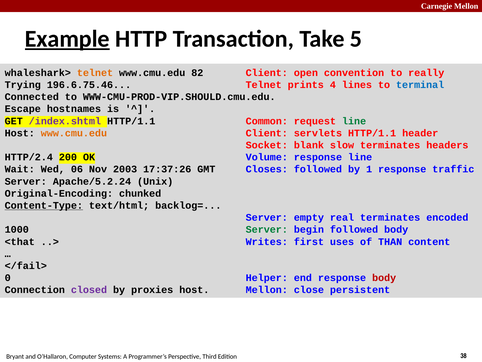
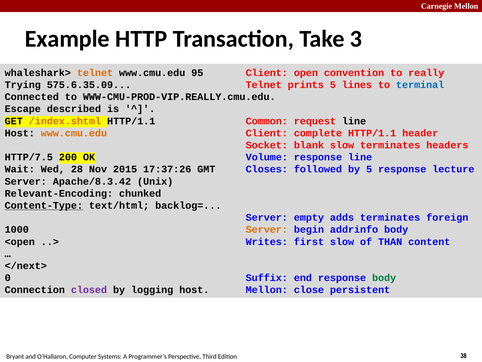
Example underline: present -> none
5: 5 -> 3
82: 82 -> 95
196.6.75.46: 196.6.75.46 -> 575.6.35.09
prints 4: 4 -> 5
WWW-CMU-PROD-VIP.SHOULD.cmu.edu: WWW-CMU-PROD-VIP.SHOULD.cmu.edu -> WWW-CMU-PROD-VIP.REALLY.cmu.edu
hostnames: hostnames -> described
/index.shtml colour: purple -> orange
line at (354, 121) colour: green -> black
servlets: servlets -> complete
HTTP/2.4: HTTP/2.4 -> HTTP/7.5
06: 06 -> 28
2003: 2003 -> 2015
by 1: 1 -> 5
traffic: traffic -> lecture
Apache/5.2.24: Apache/5.2.24 -> Apache/8.3.42
Original-Encoding: Original-Encoding -> Relevant-Encoding
real: real -> adds
encoded: encoded -> foreign
Server at (267, 229) colour: green -> orange
begin followed: followed -> addrinfo
<that: <that -> <open
first uses: uses -> slow
</fail>: </fail> -> </next>
Helper: Helper -> Suffix
body at (384, 278) colour: red -> green
proxies: proxies -> logging
